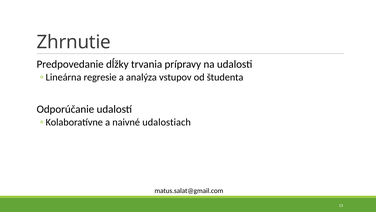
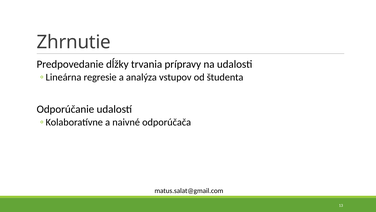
udalostiach: udalostiach -> odporúčača
